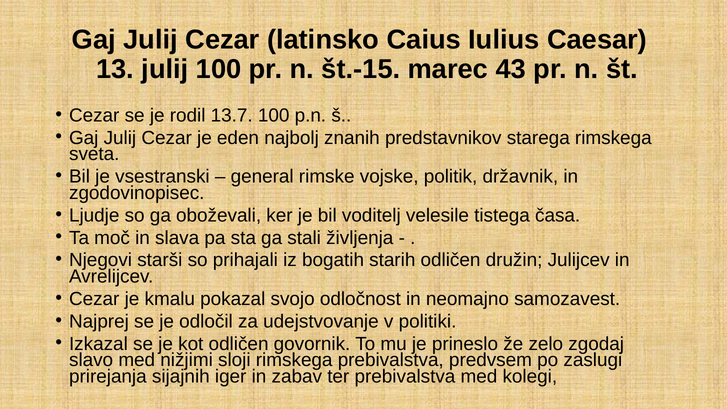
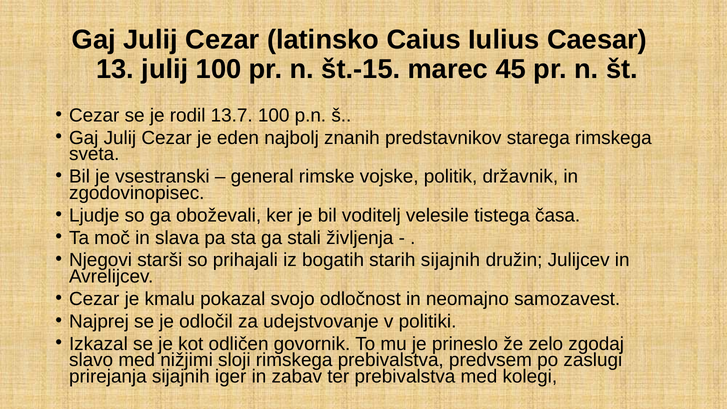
43: 43 -> 45
starih odličen: odličen -> sijajnih
